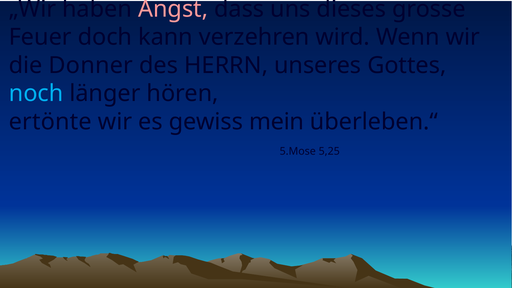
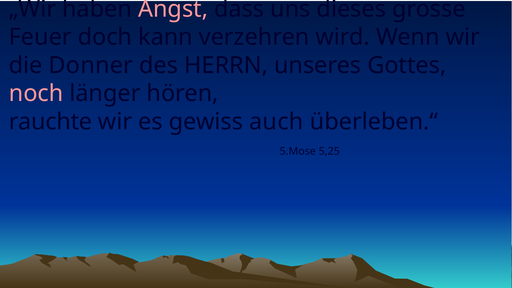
noch colour: light blue -> pink
ertönte: ertönte -> rauchte
mein: mein -> auch
